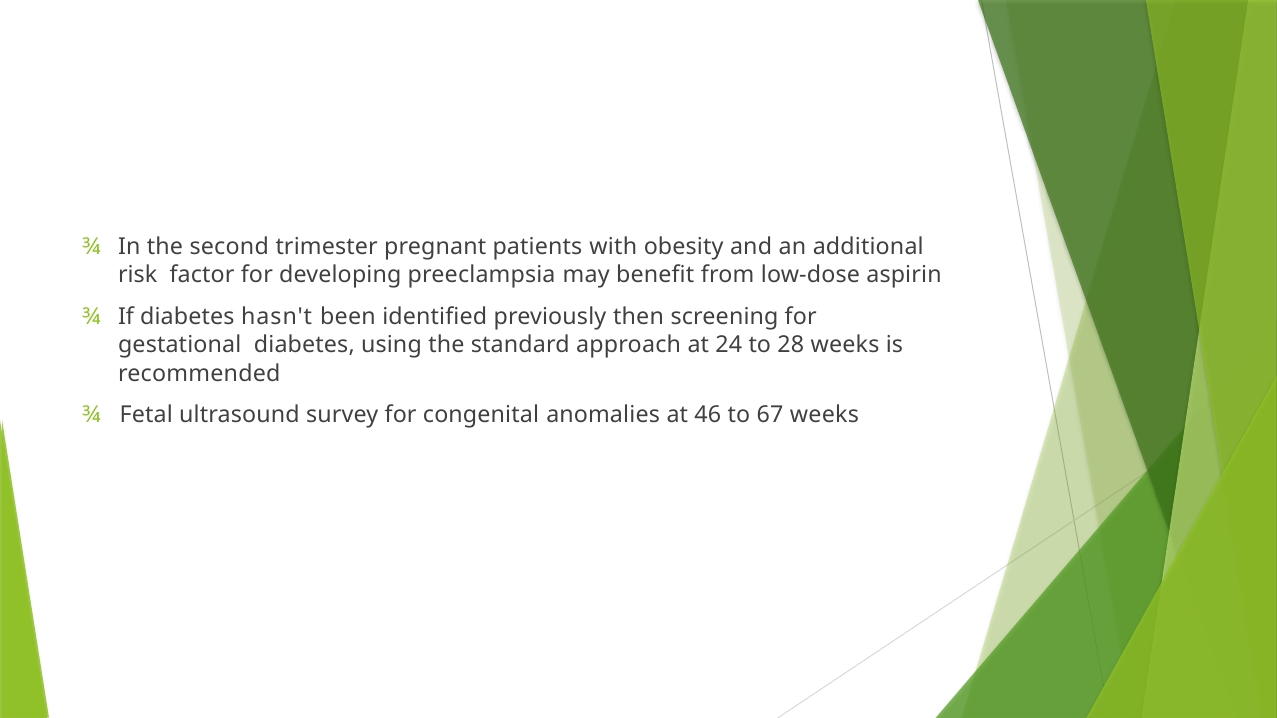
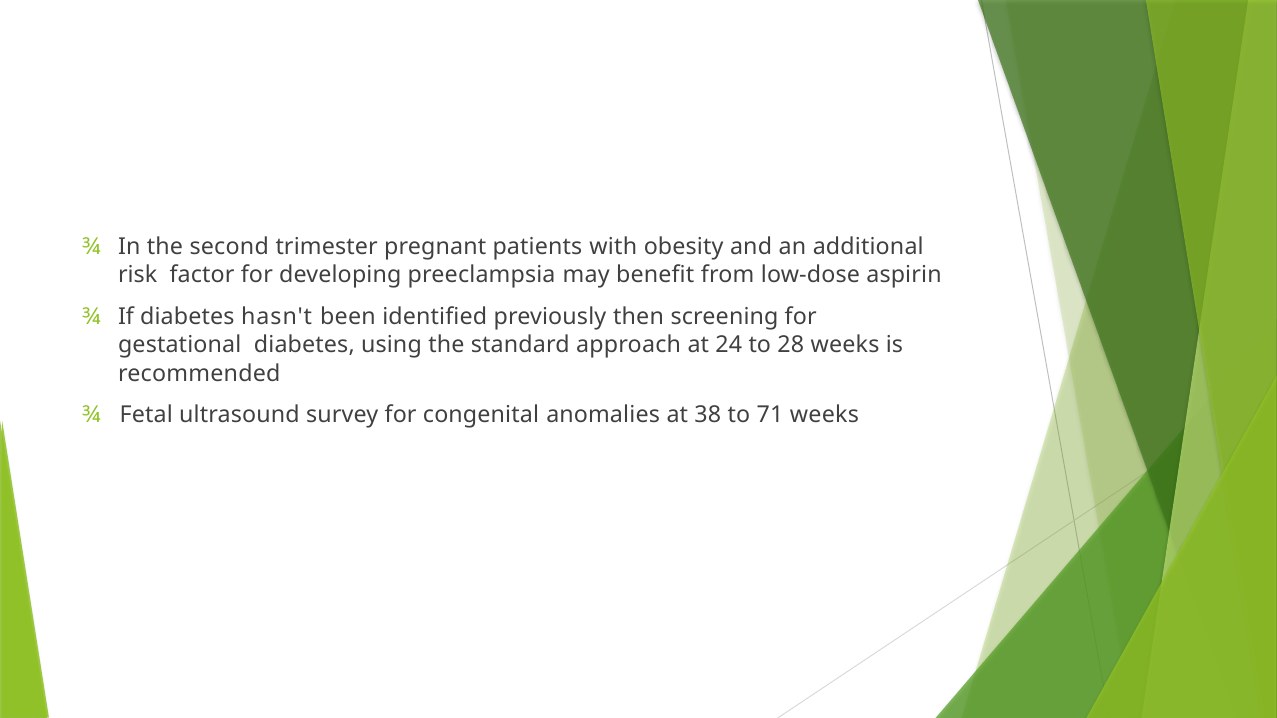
46: 46 -> 38
67: 67 -> 71
